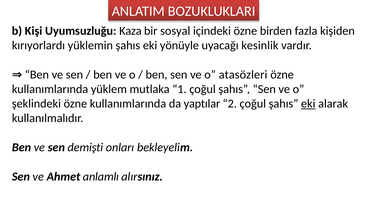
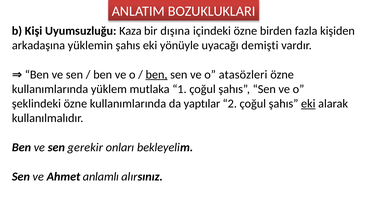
sosyal: sosyal -> dışına
kırıyorlardı: kırıyorlardı -> arkadaşına
kesinlik: kesinlik -> demişti
ben at (157, 75) underline: none -> present
demişti: demişti -> gerekir
